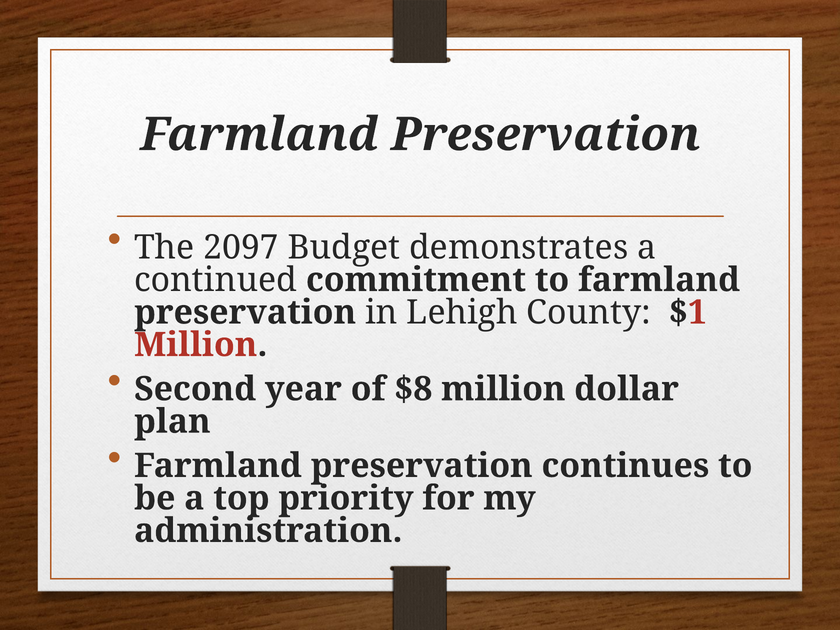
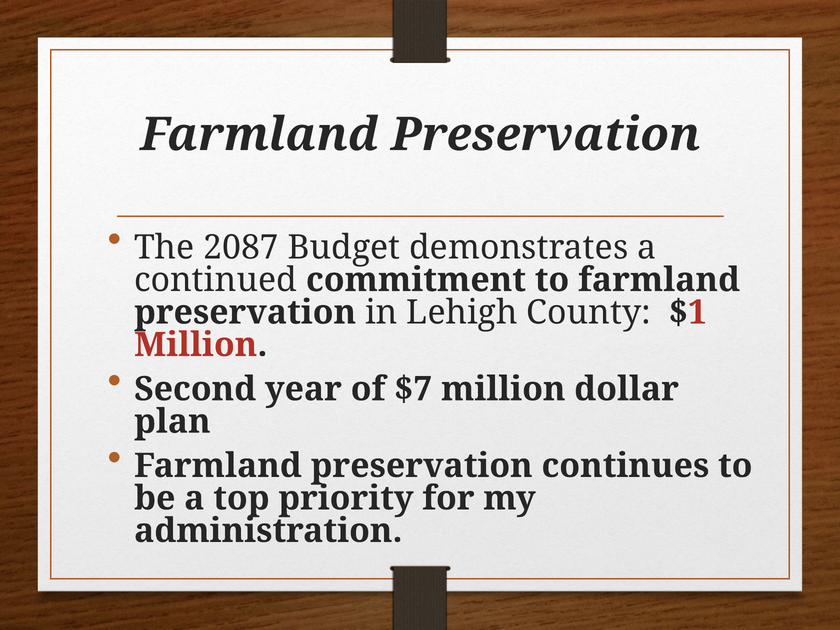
2097: 2097 -> 2087
$8: $8 -> $7
